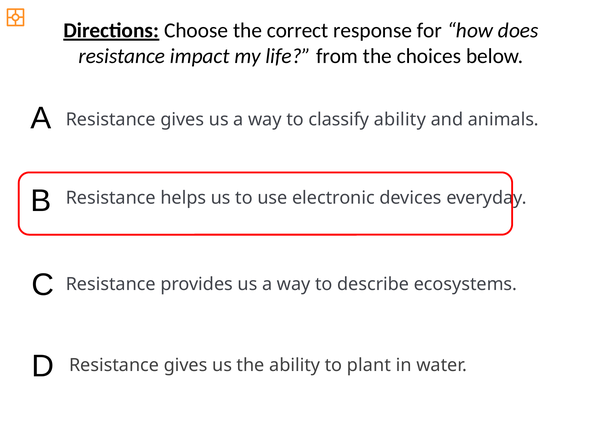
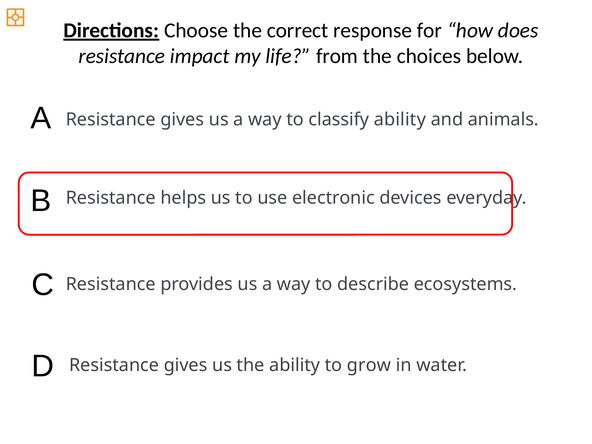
plant: plant -> grow
